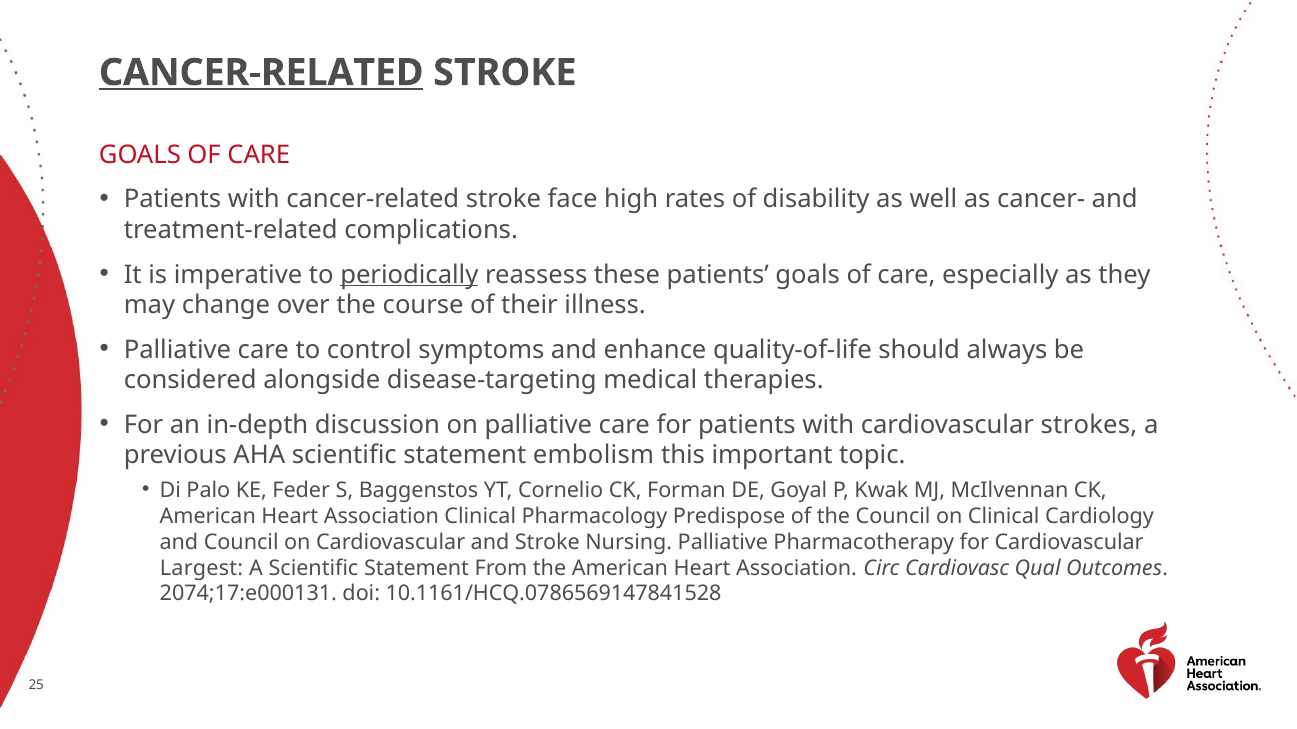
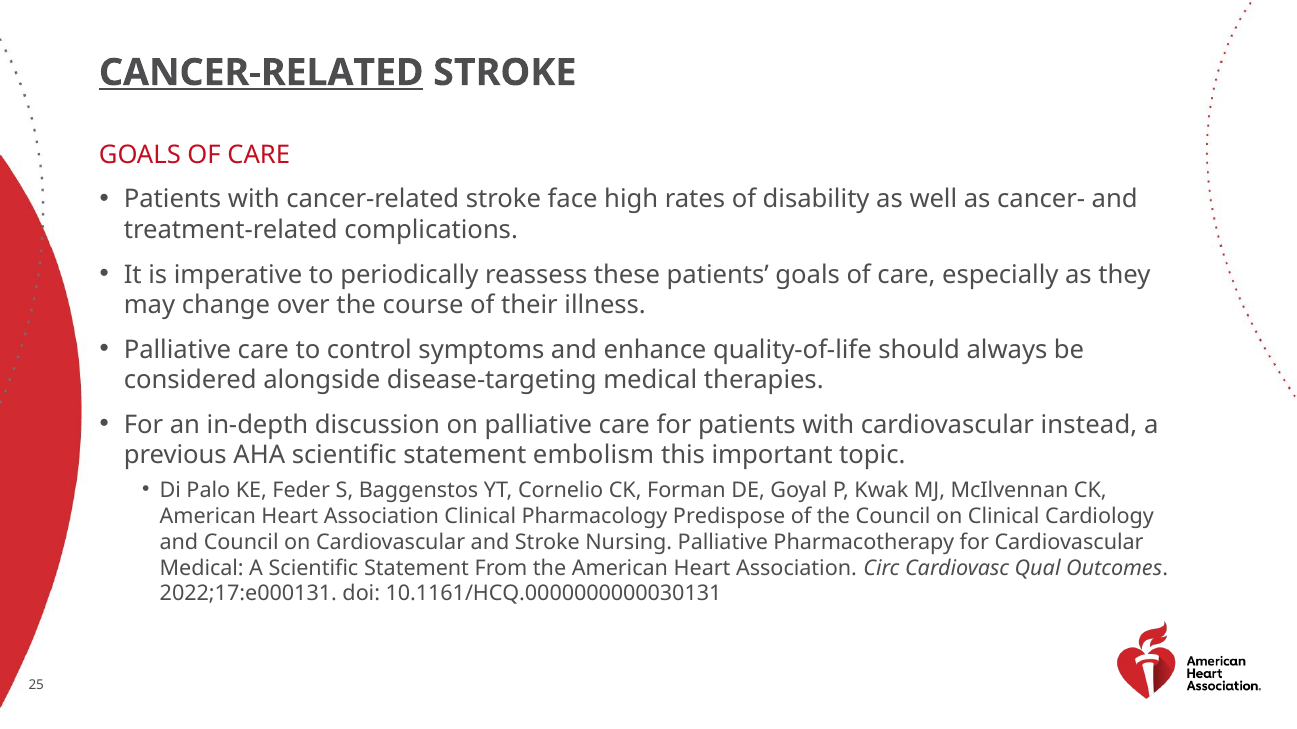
periodically underline: present -> none
strokes: strokes -> instead
Largest at (202, 568): Largest -> Medical
2074;17:e000131: 2074;17:e000131 -> 2022;17:e000131
10.1161/HCQ.0786569147841528: 10.1161/HCQ.0786569147841528 -> 10.1161/HCQ.0000000000030131
